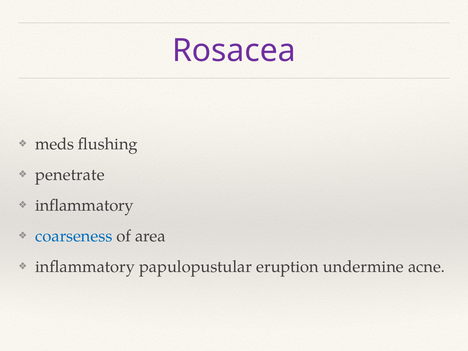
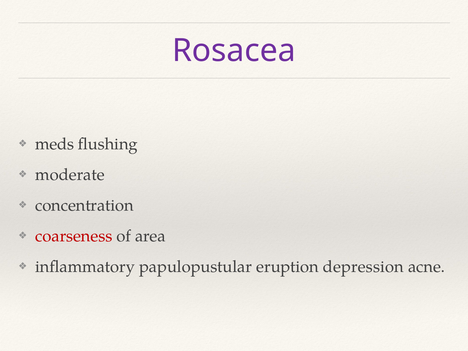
penetrate: penetrate -> moderate
inflammatory at (84, 205): inflammatory -> concentration
coarseness colour: blue -> red
undermine: undermine -> depression
